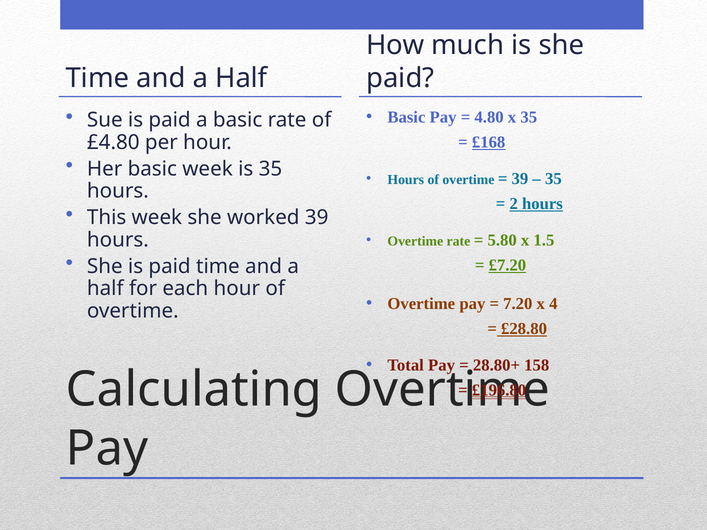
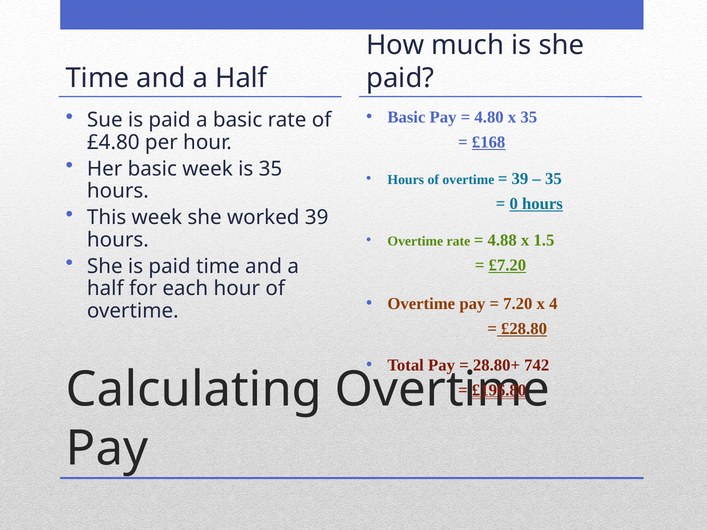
2: 2 -> 0
5.80: 5.80 -> 4.88
158: 158 -> 742
